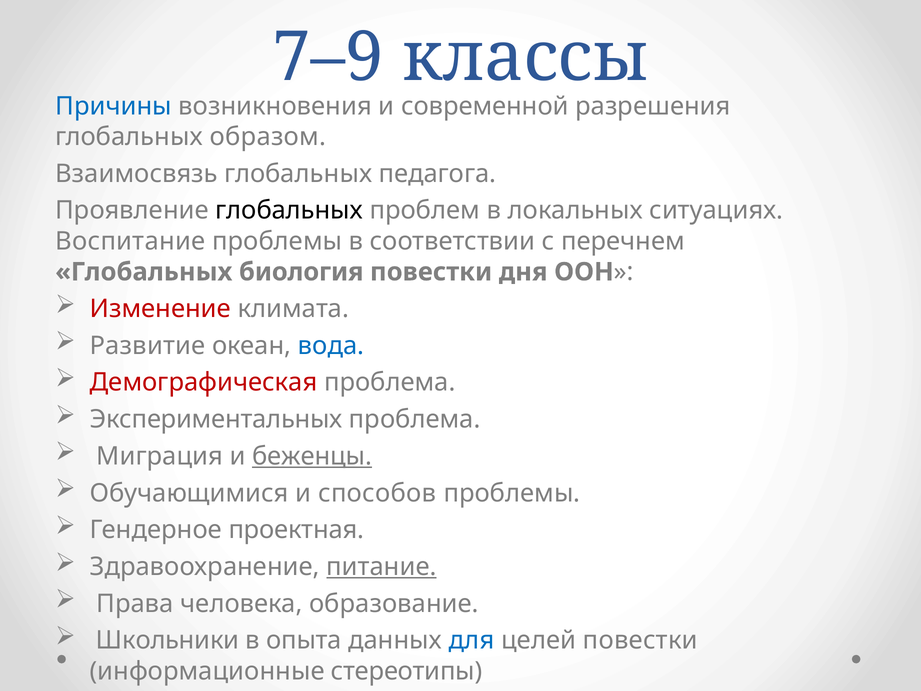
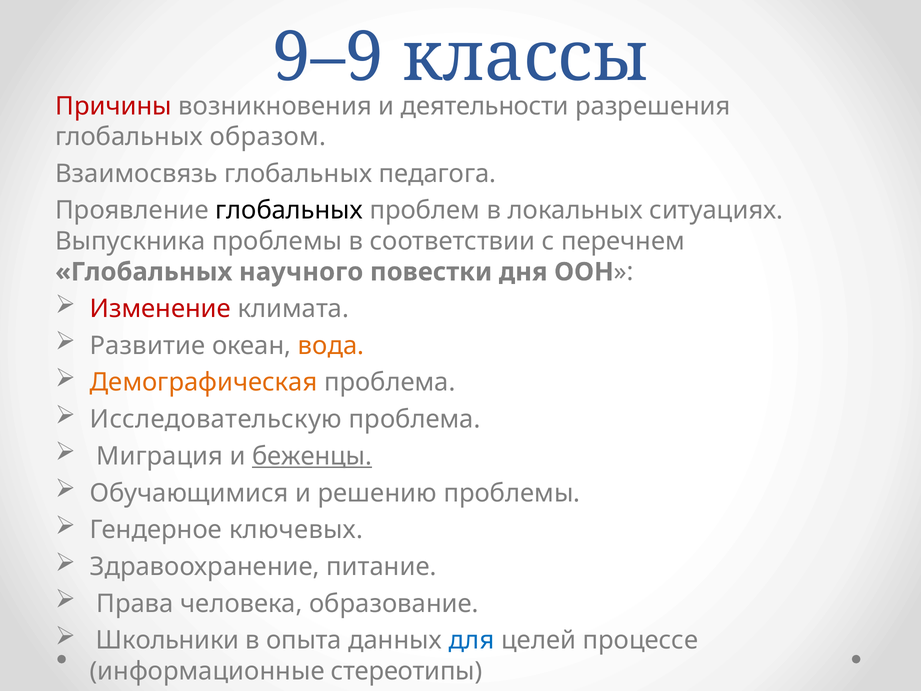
7–9: 7–9 -> 9–9
Причины colour: blue -> red
современной: современной -> деятельности
Воспитание: Воспитание -> Выпускника
биология: биология -> научного
вода colour: blue -> orange
Демографическая colour: red -> orange
Экспериментальных: Экспериментальных -> Исследовательскую
способов: способов -> решению
проектная: проектная -> ключевых
питание underline: present -> none
целей повестки: повестки -> процессе
